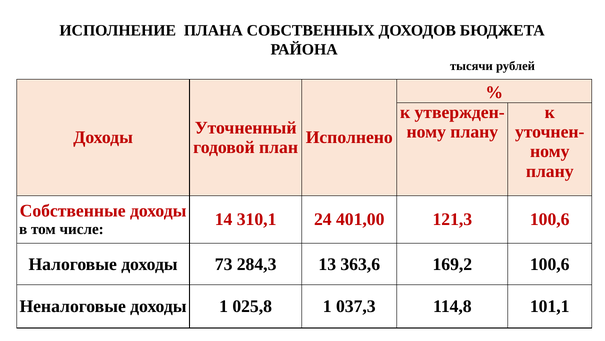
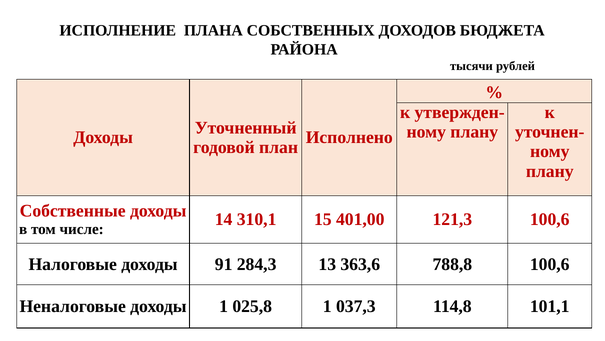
24: 24 -> 15
73: 73 -> 91
169,2: 169,2 -> 788,8
